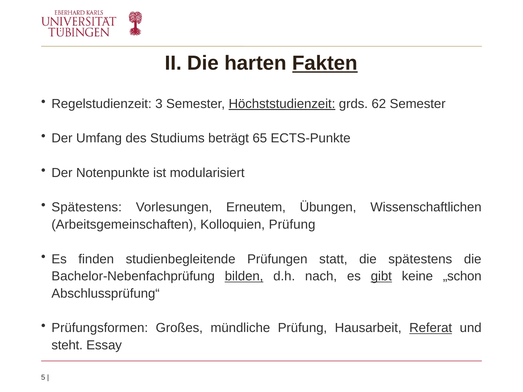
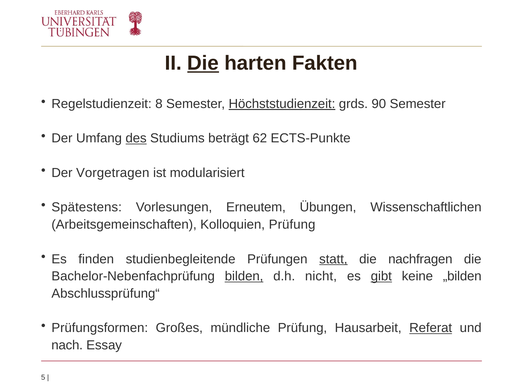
Die at (203, 63) underline: none -> present
Fakten underline: present -> none
3: 3 -> 8
62: 62 -> 90
des underline: none -> present
65: 65 -> 62
Notenpunkte: Notenpunkte -> Vorgetragen
statt underline: none -> present
die spätestens: spätestens -> nachfragen
nach: nach -> nicht
„schon: „schon -> „bilden
steht: steht -> nach
